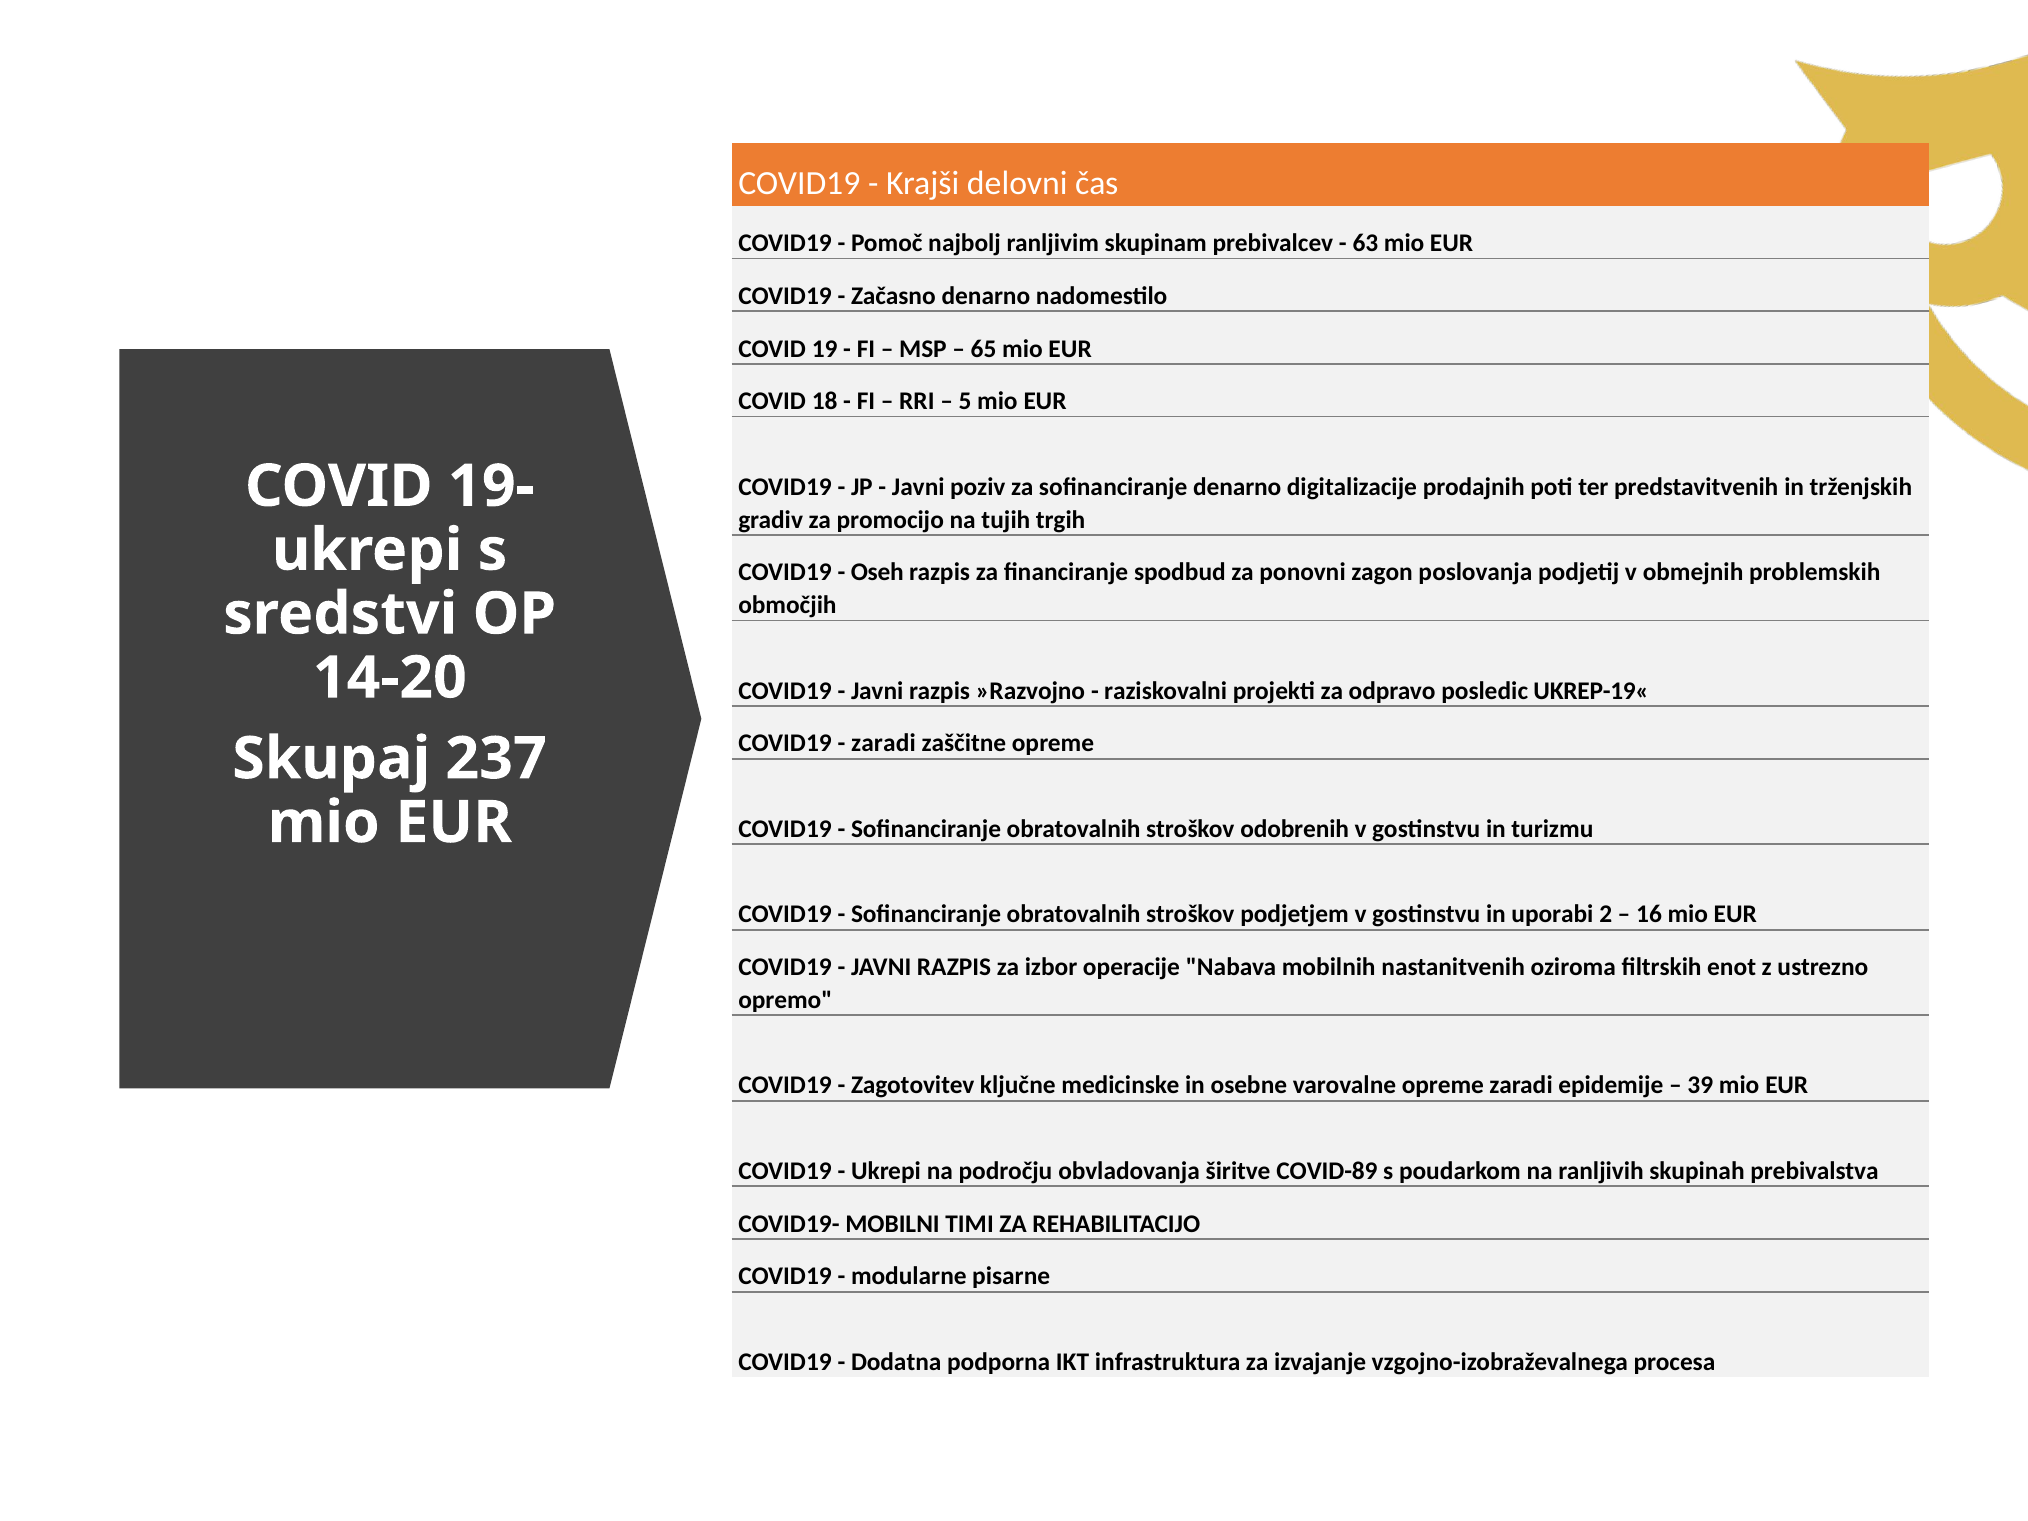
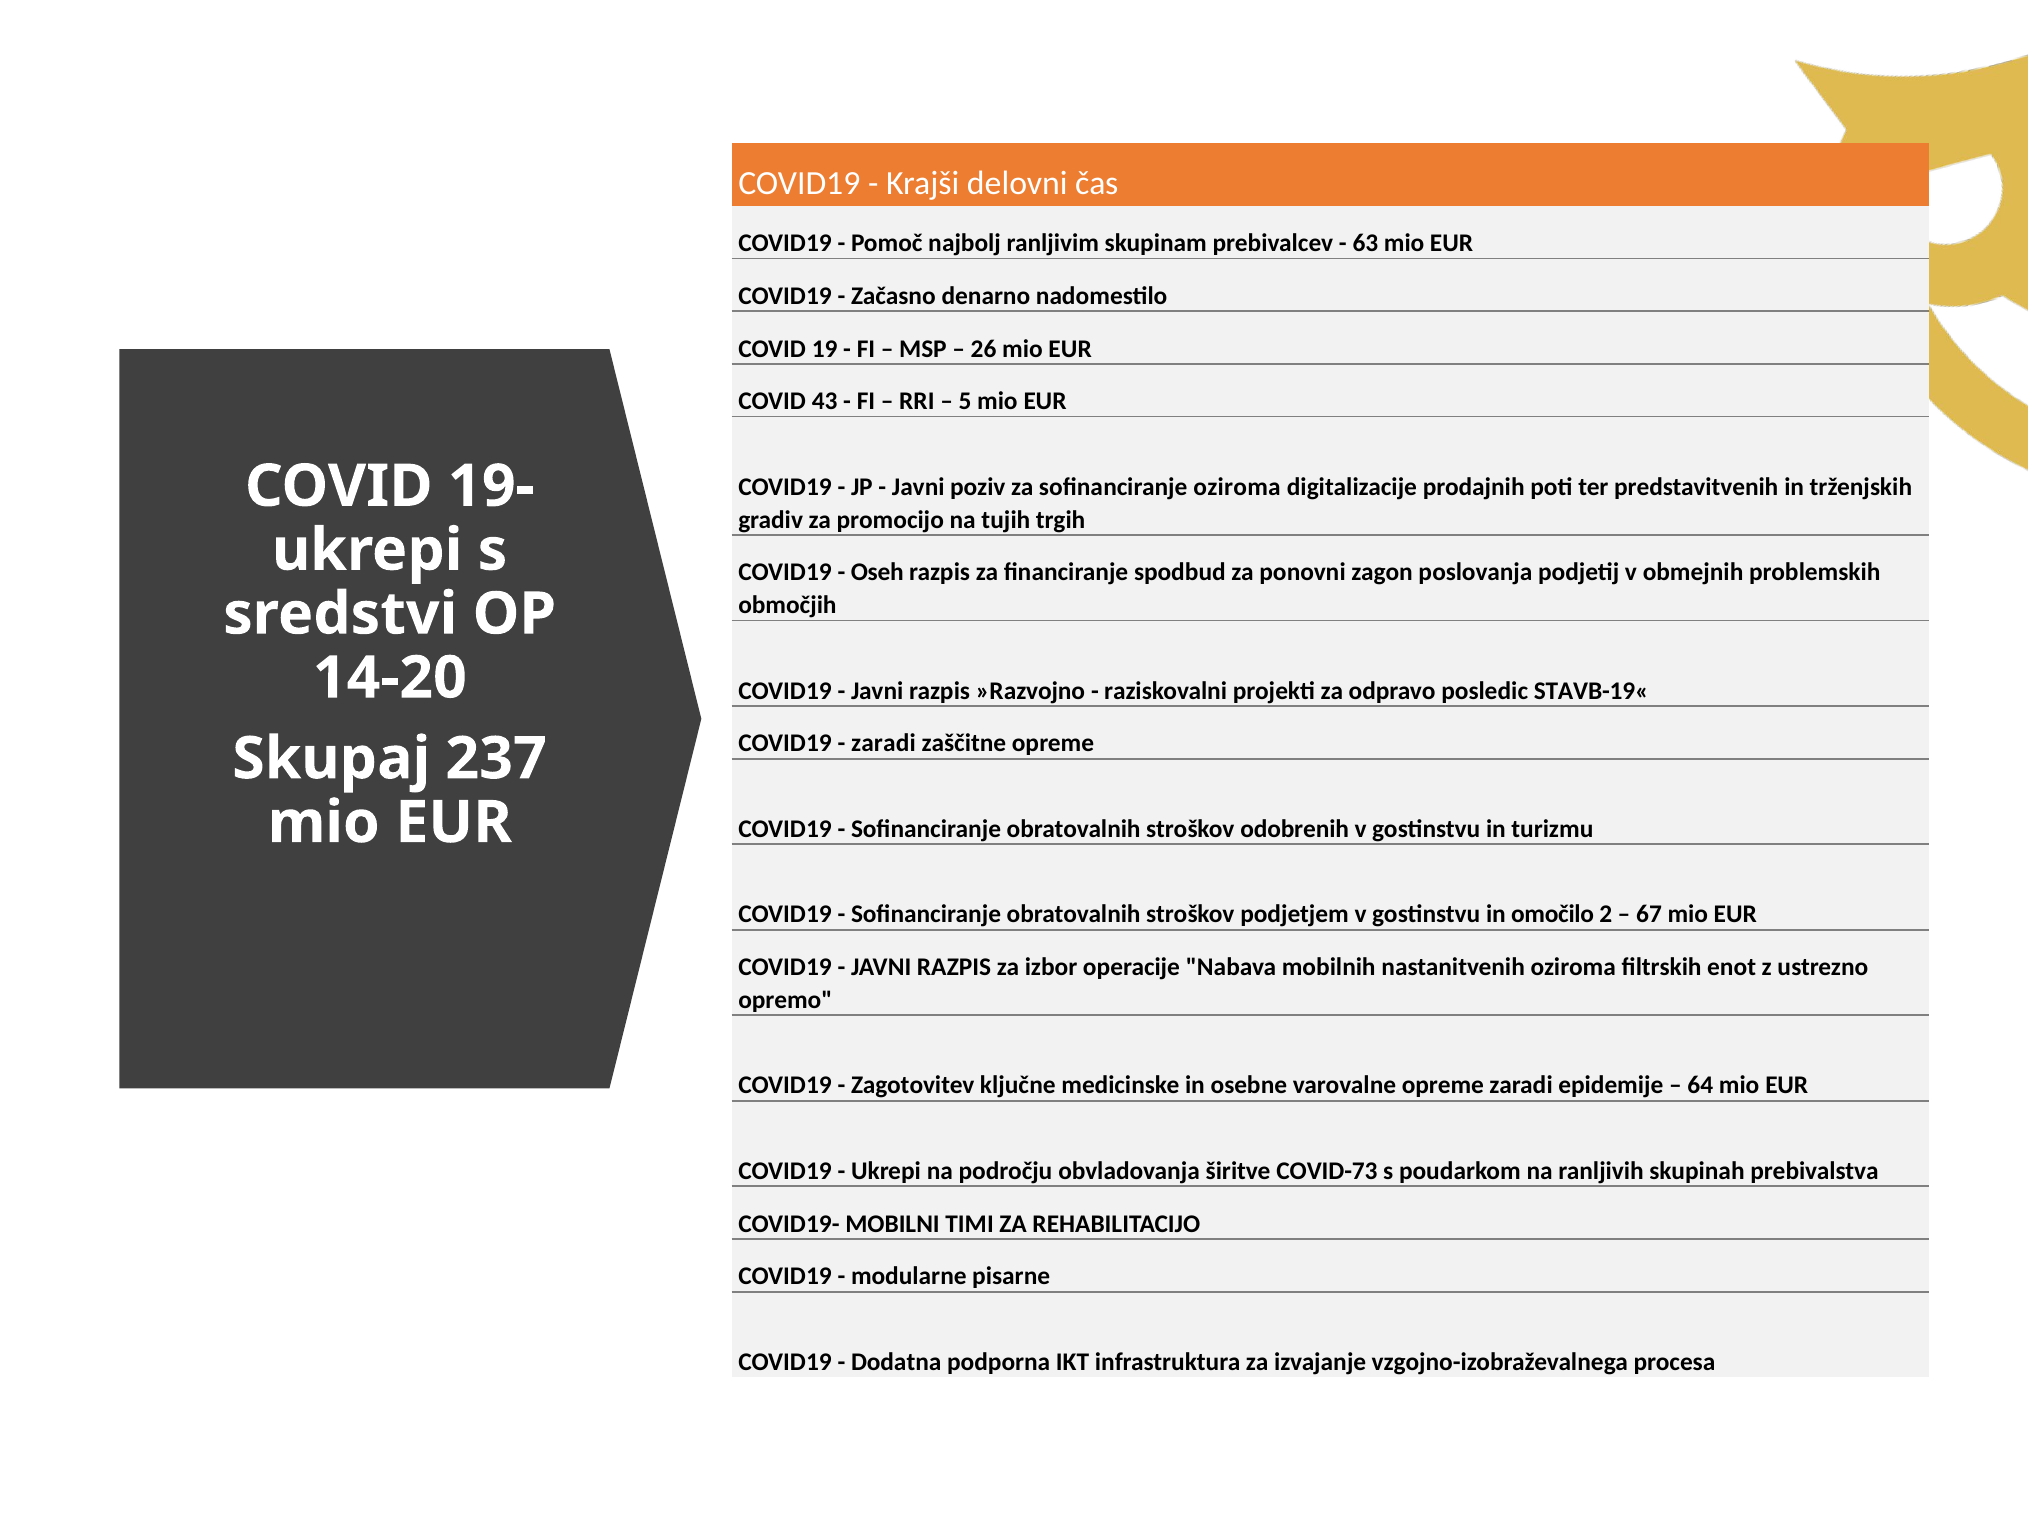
65: 65 -> 26
18: 18 -> 43
sofinanciranje denarno: denarno -> oziroma
UKREP-19«: UKREP-19« -> STAVB-19«
uporabi: uporabi -> omočilo
16: 16 -> 67
39: 39 -> 64
COVID-89: COVID-89 -> COVID-73
